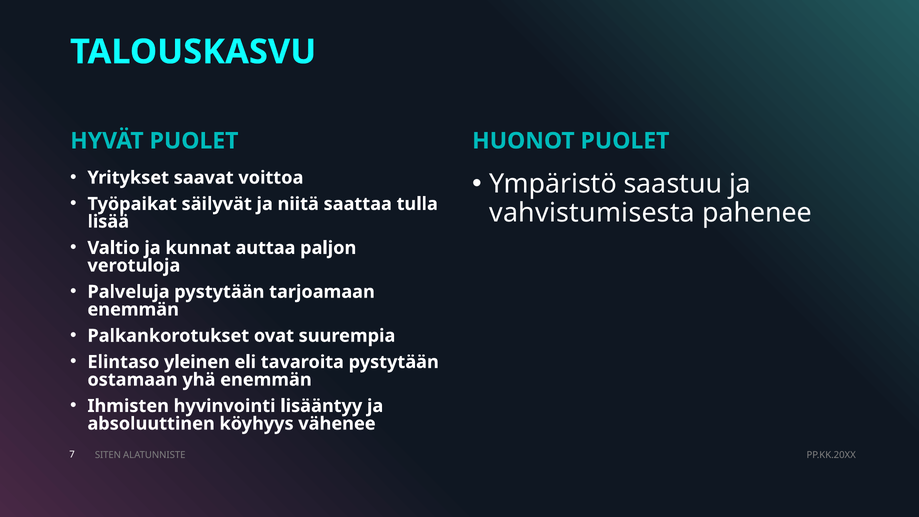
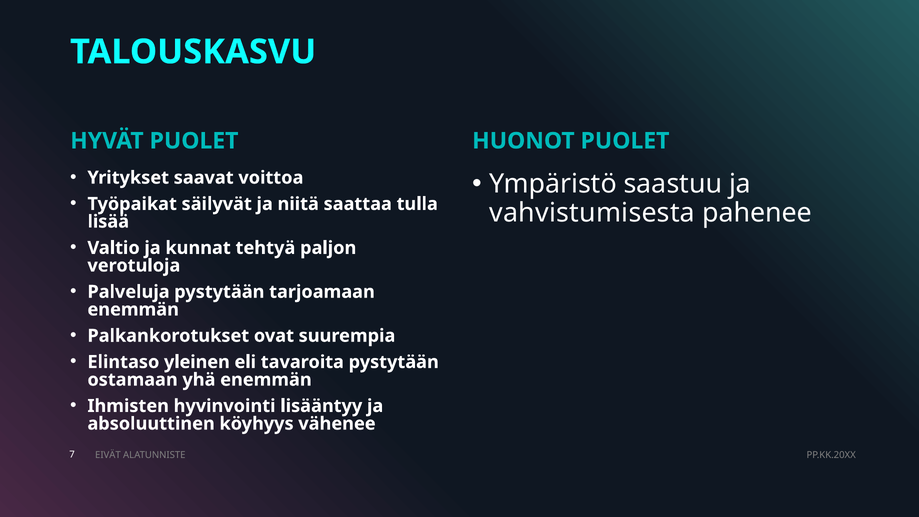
auttaa: auttaa -> tehtyä
SITEN: SITEN -> EIVÄT
